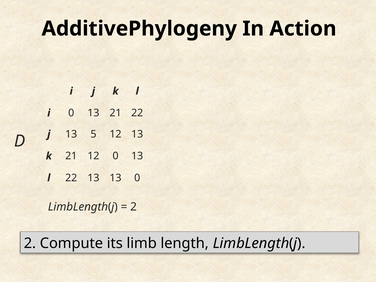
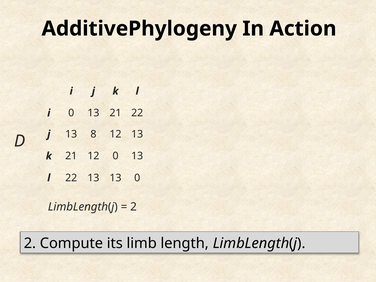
5: 5 -> 8
